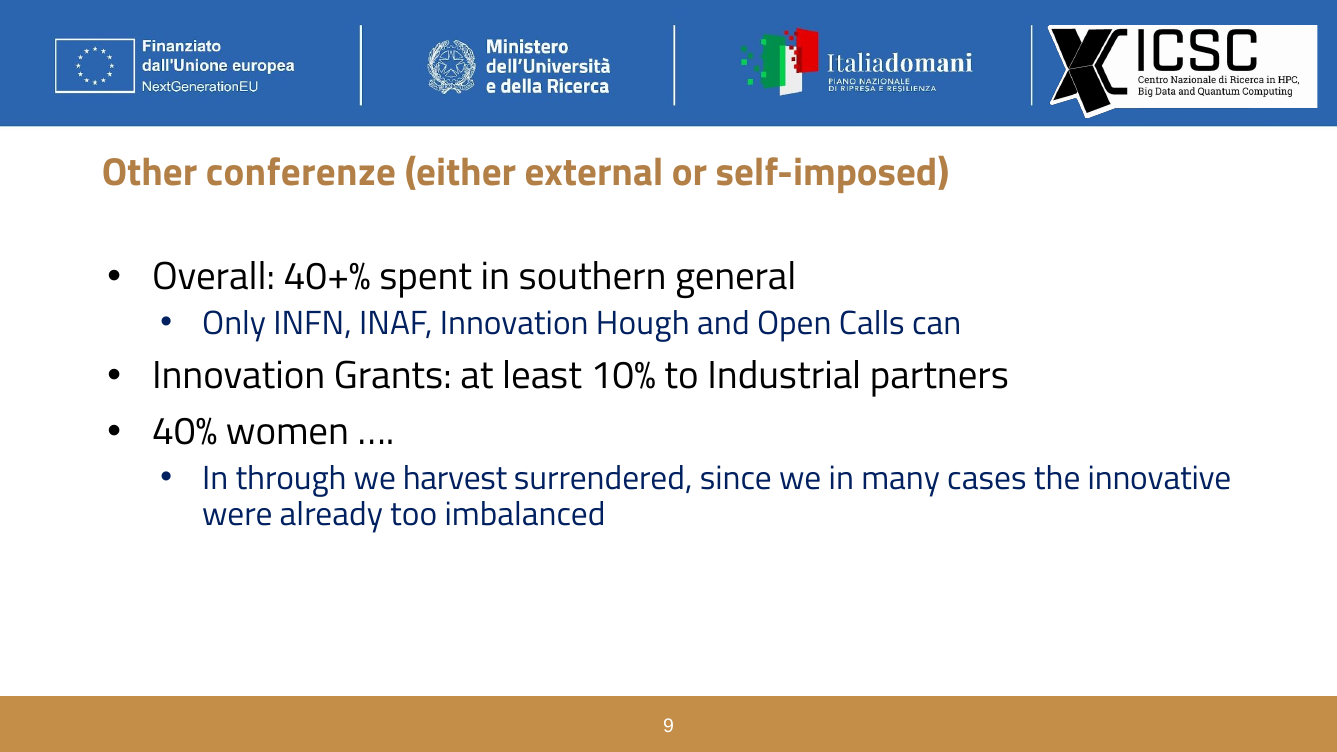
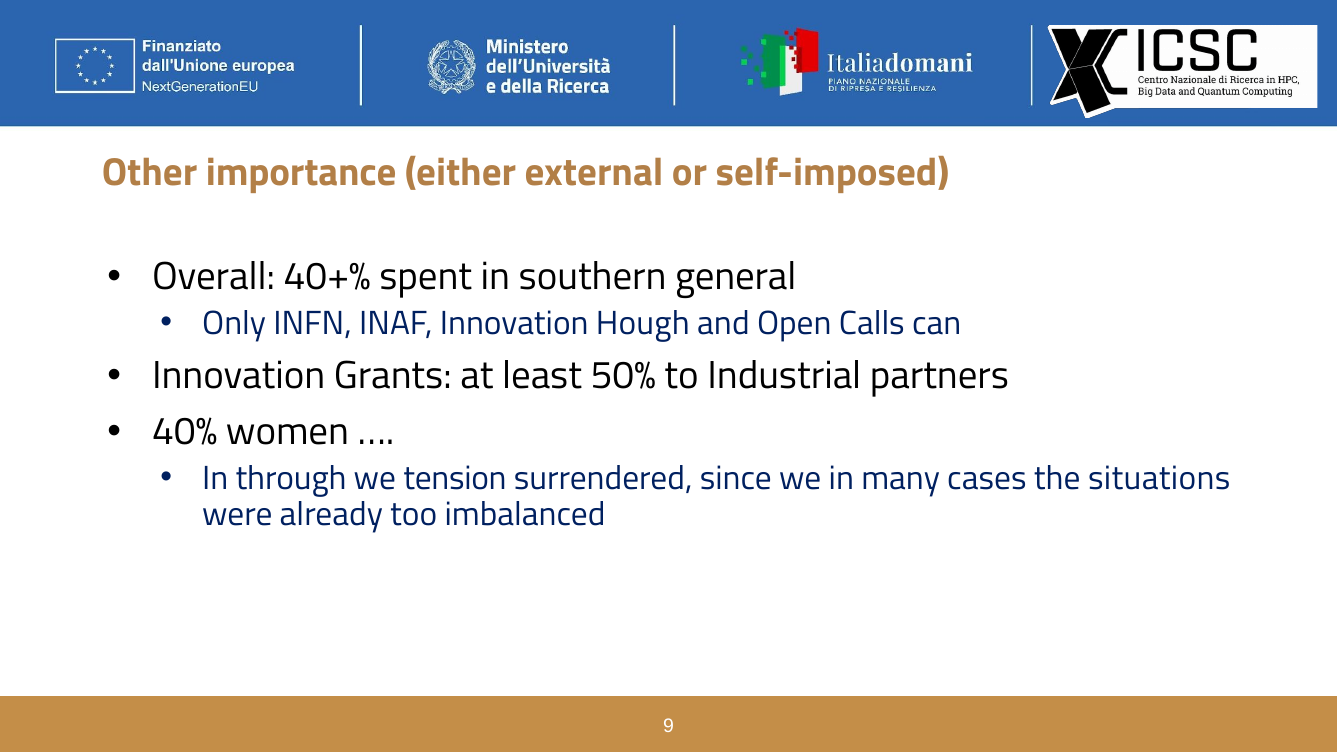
conferenze: conferenze -> importance
10%: 10% -> 50%
harvest: harvest -> tension
innovative: innovative -> situations
